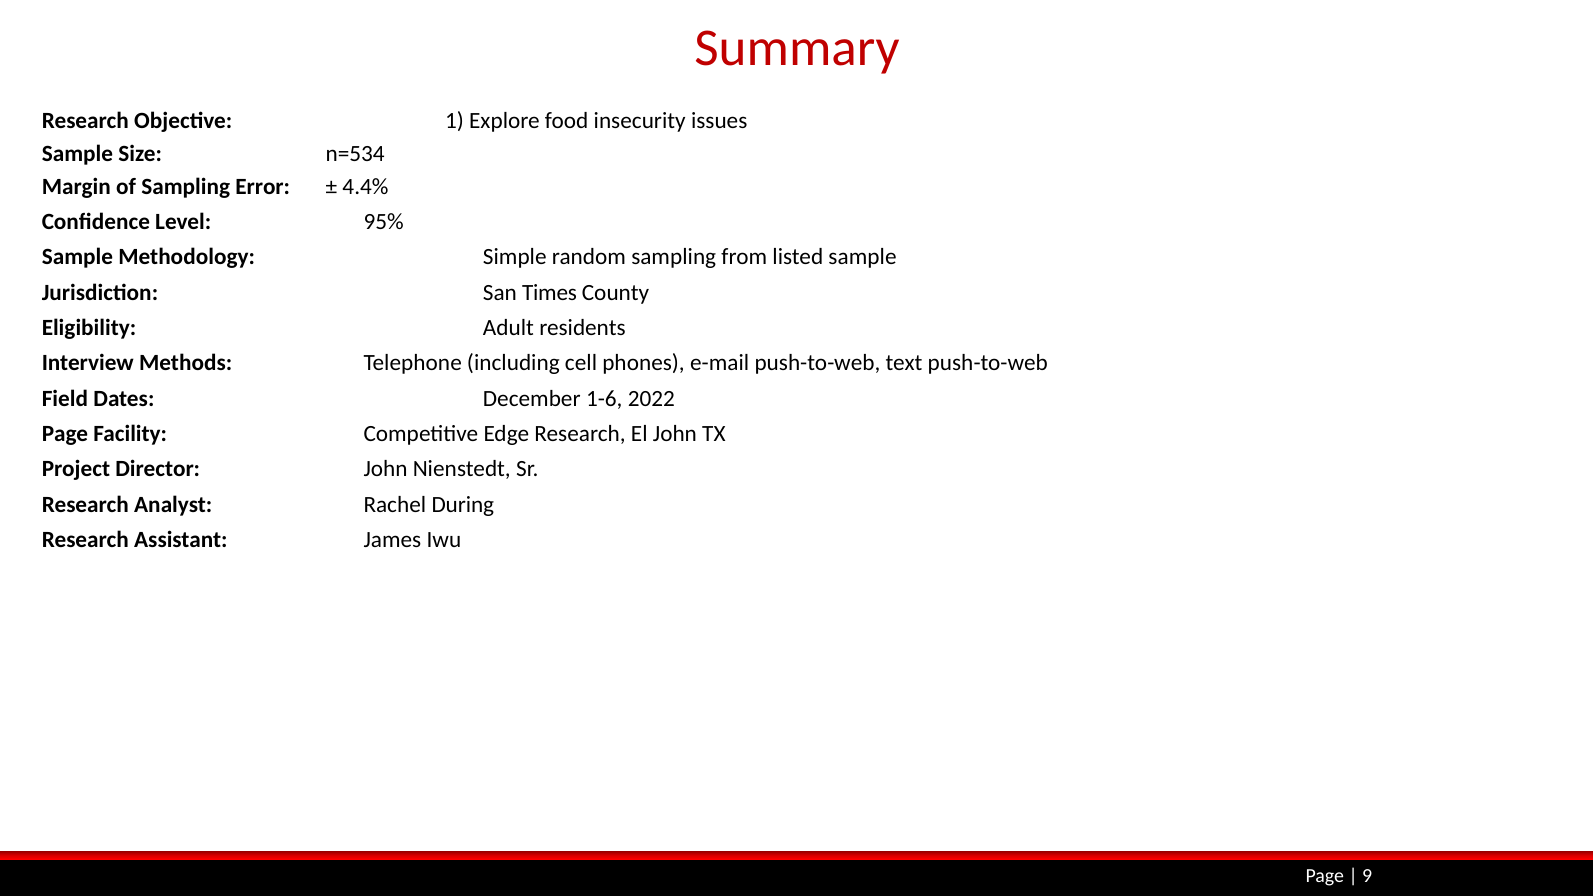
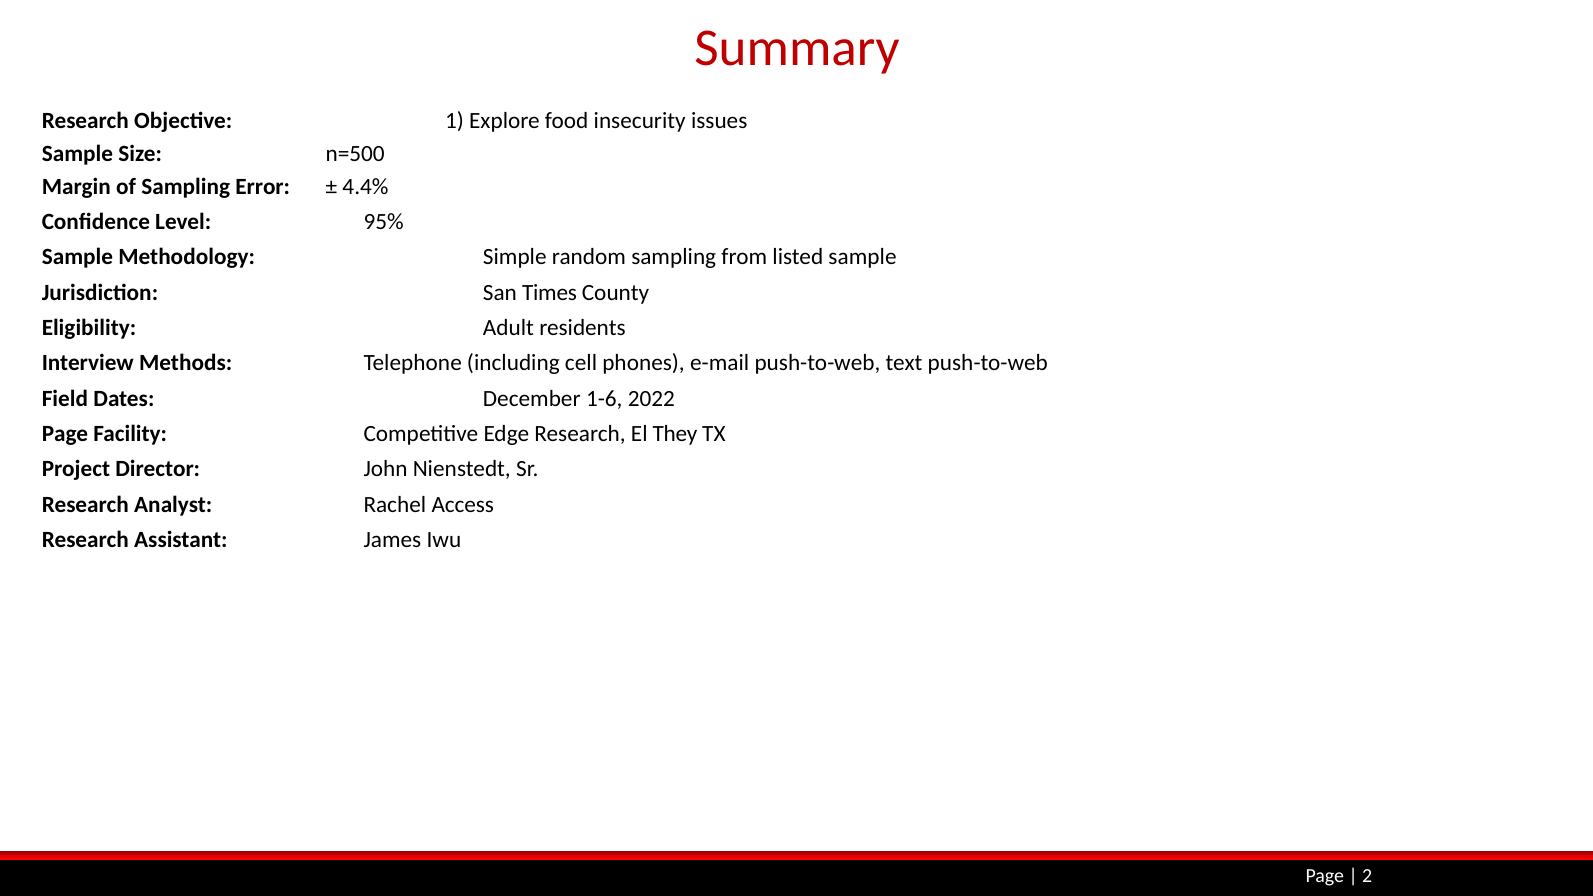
n=534: n=534 -> n=500
El John: John -> They
During: During -> Access
9: 9 -> 2
